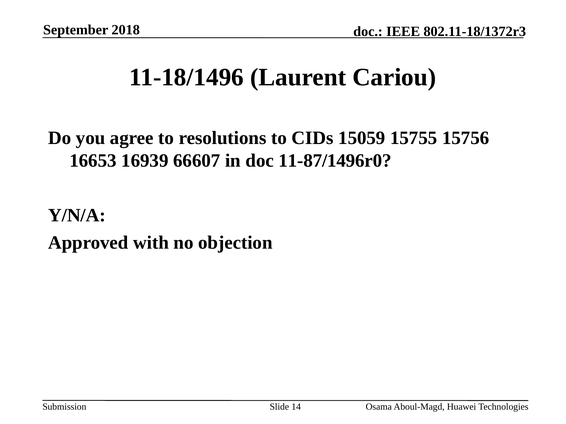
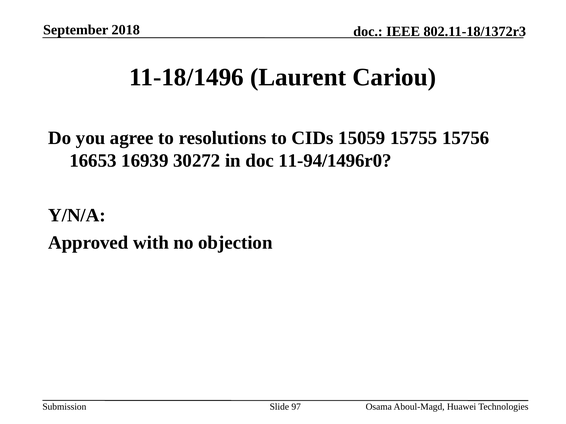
66607: 66607 -> 30272
11-87/1496r0: 11-87/1496r0 -> 11-94/1496r0
14: 14 -> 97
